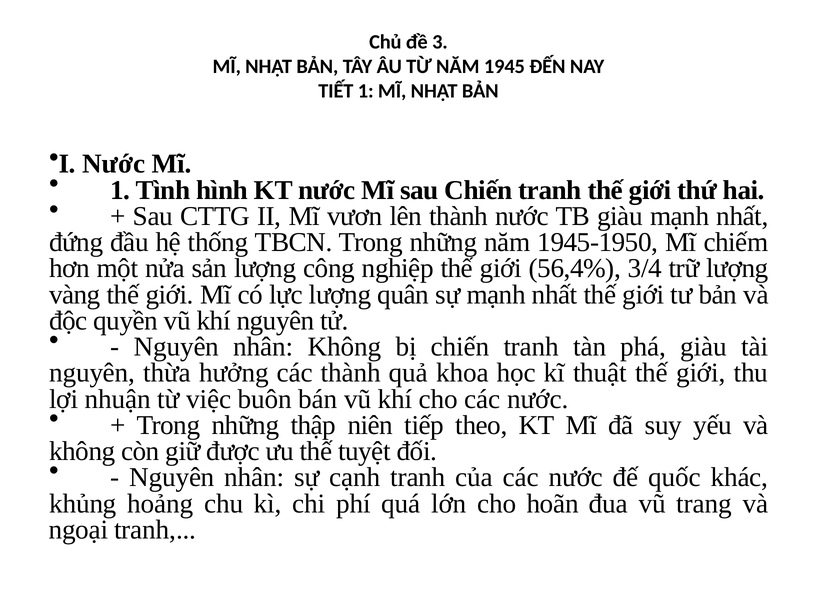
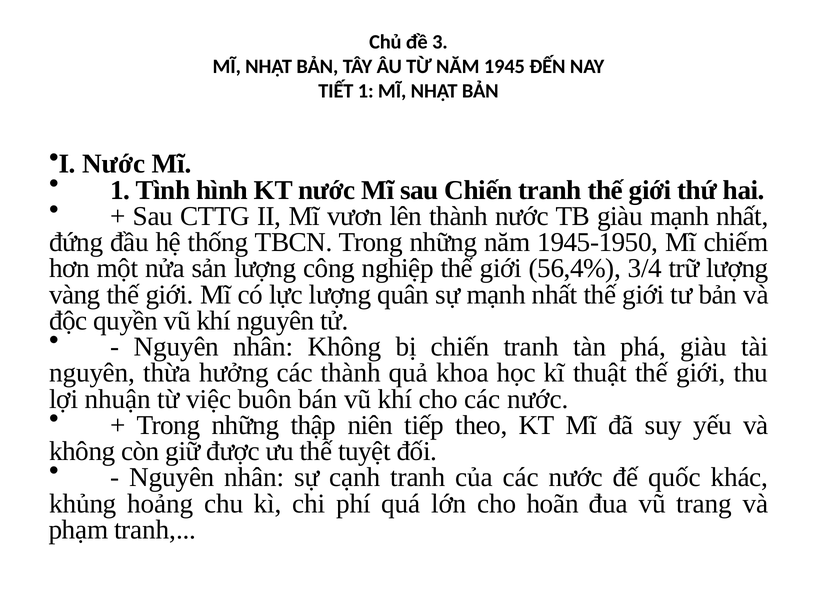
ngoại: ngoại -> phạm
